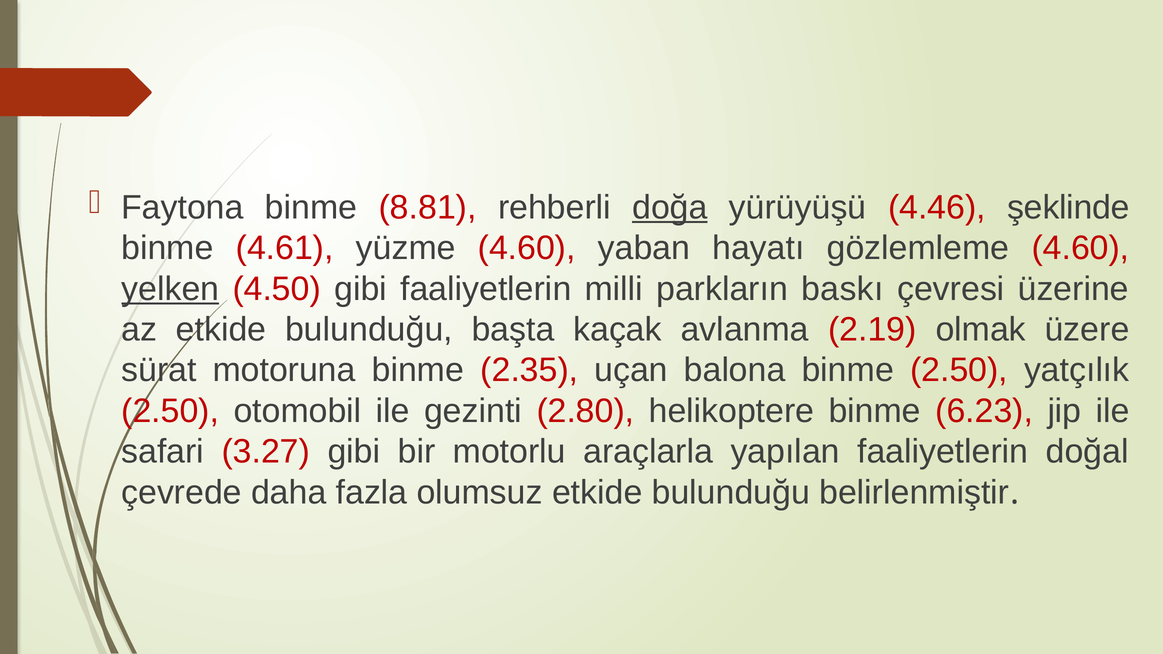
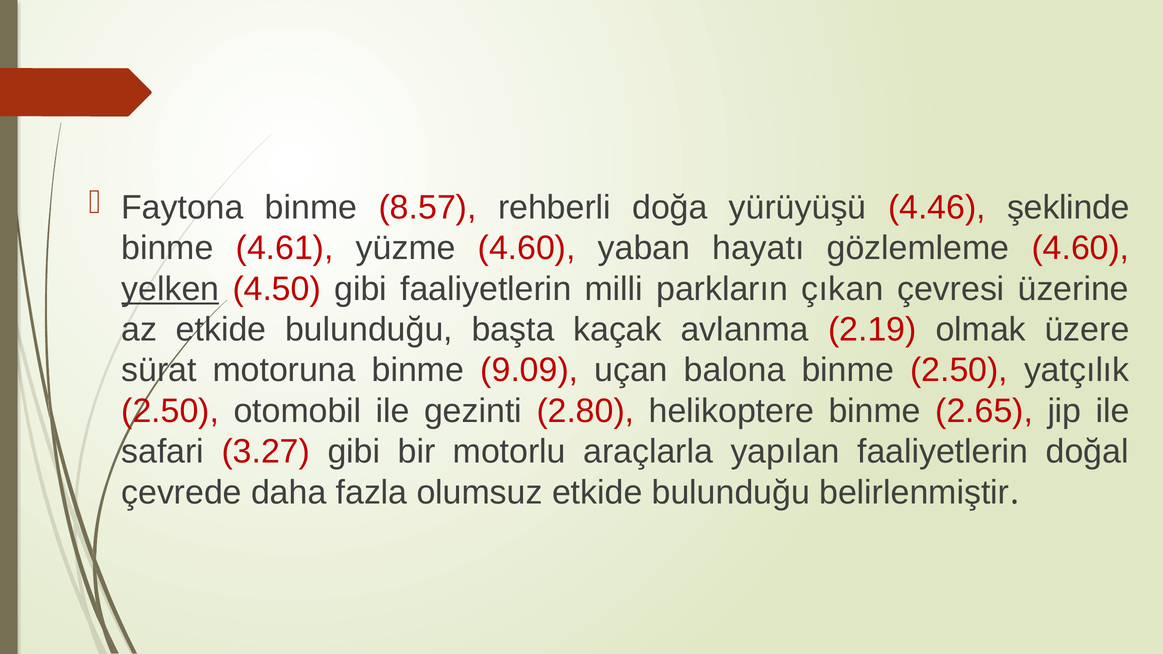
8.81: 8.81 -> 8.57
doğa underline: present -> none
baskı: baskı -> çıkan
2.35: 2.35 -> 9.09
6.23: 6.23 -> 2.65
